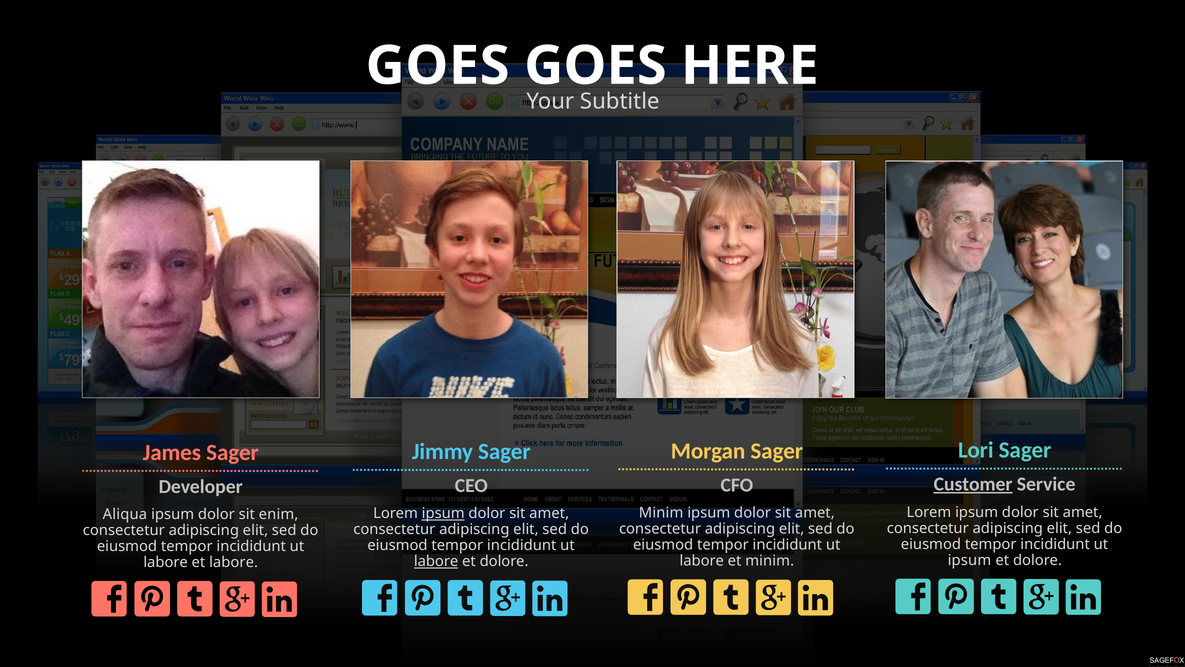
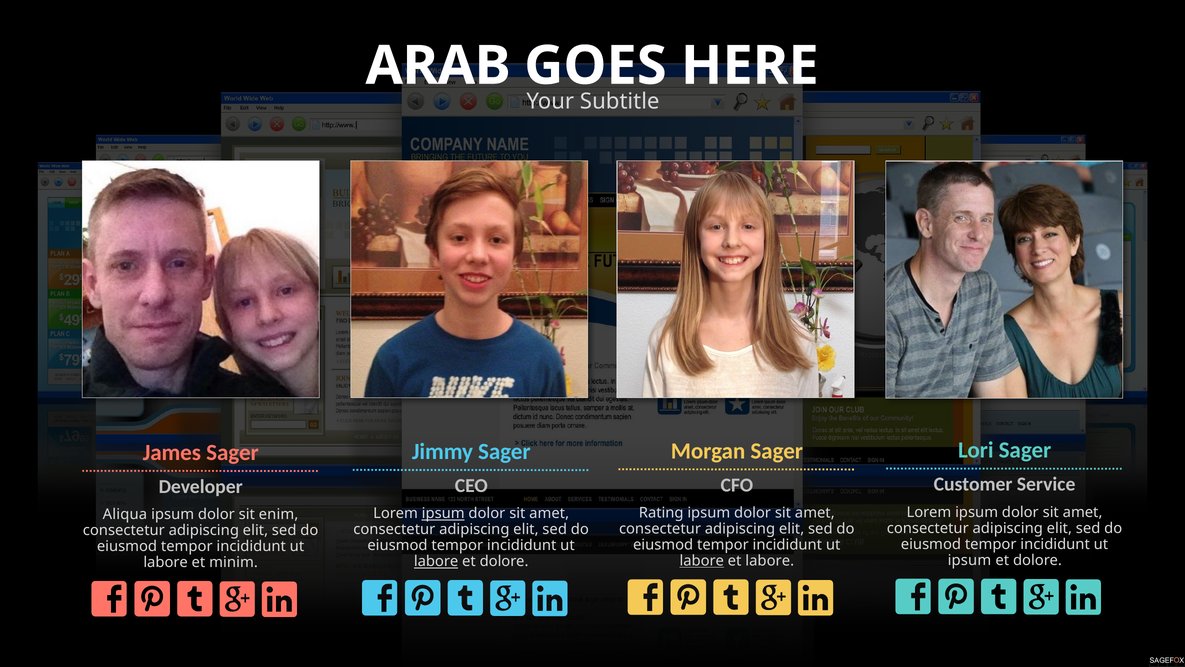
GOES at (438, 66): GOES -> ARAB
Customer underline: present -> none
Minim at (661, 513): Minim -> Rating
labore at (702, 561) underline: none -> present
et minim: minim -> labore
et labore: labore -> minim
